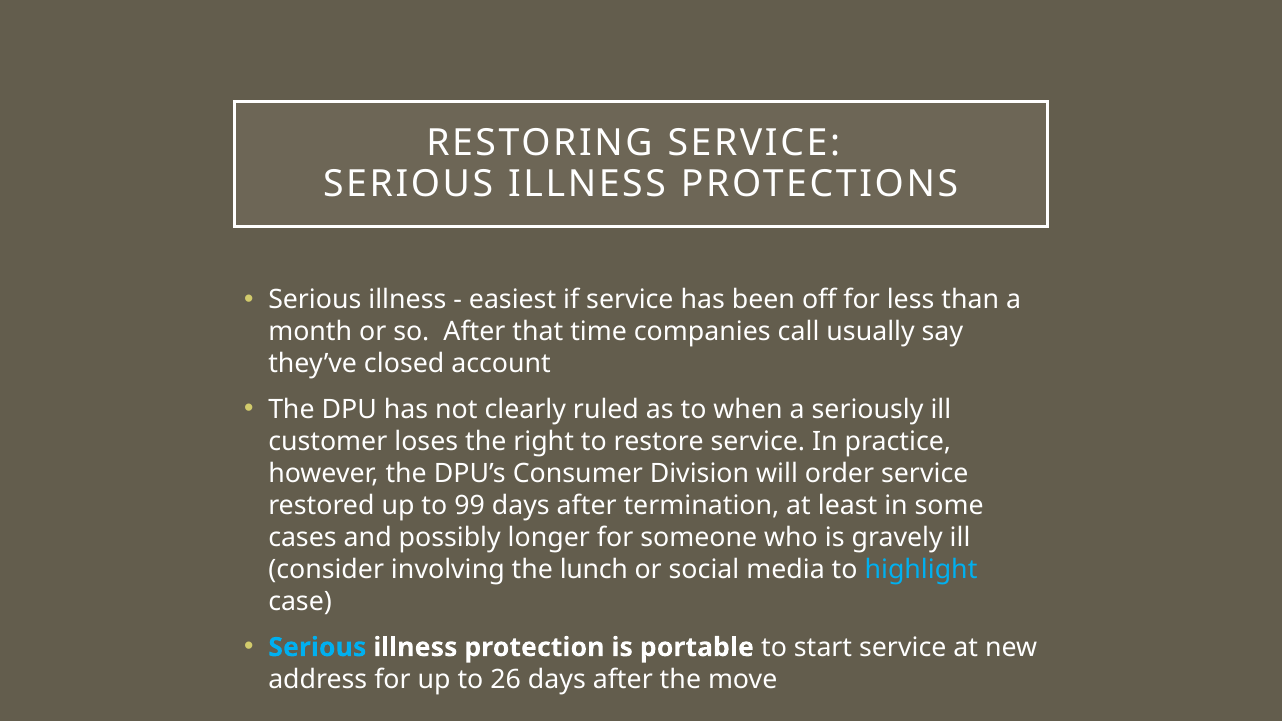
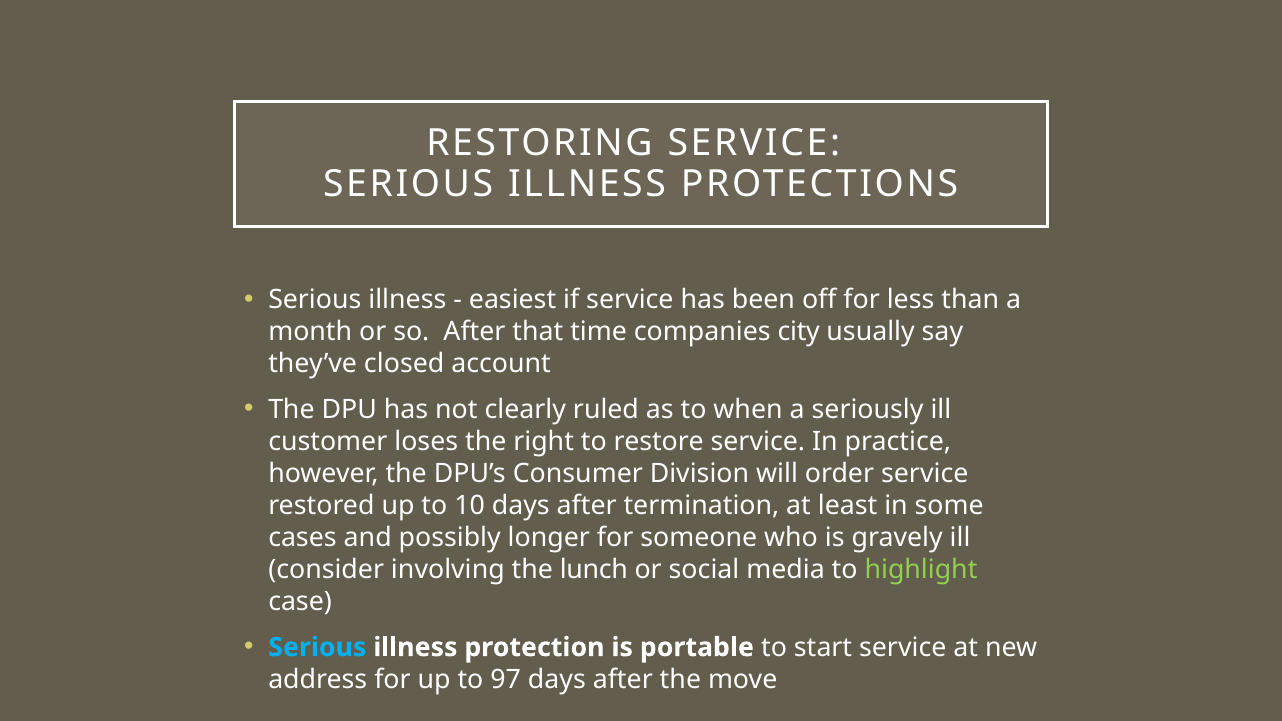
call: call -> city
99: 99 -> 10
highlight colour: light blue -> light green
26: 26 -> 97
